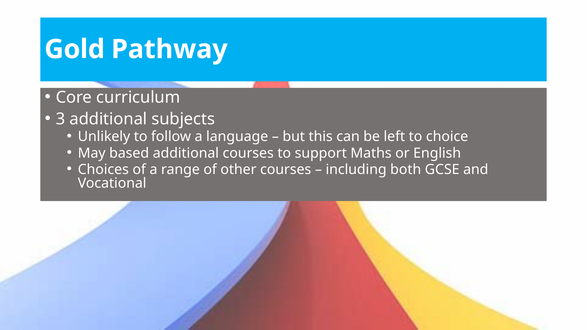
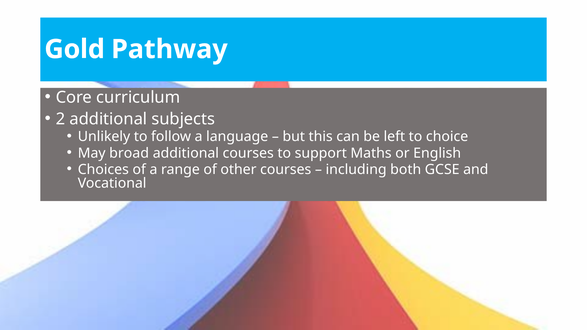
3: 3 -> 2
based: based -> broad
